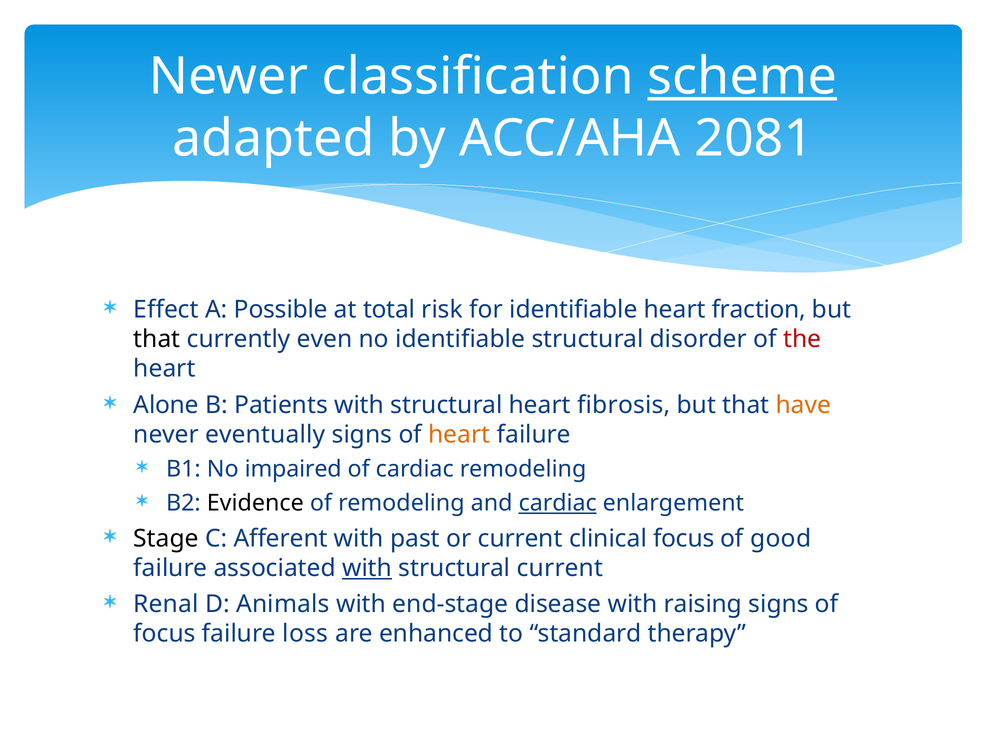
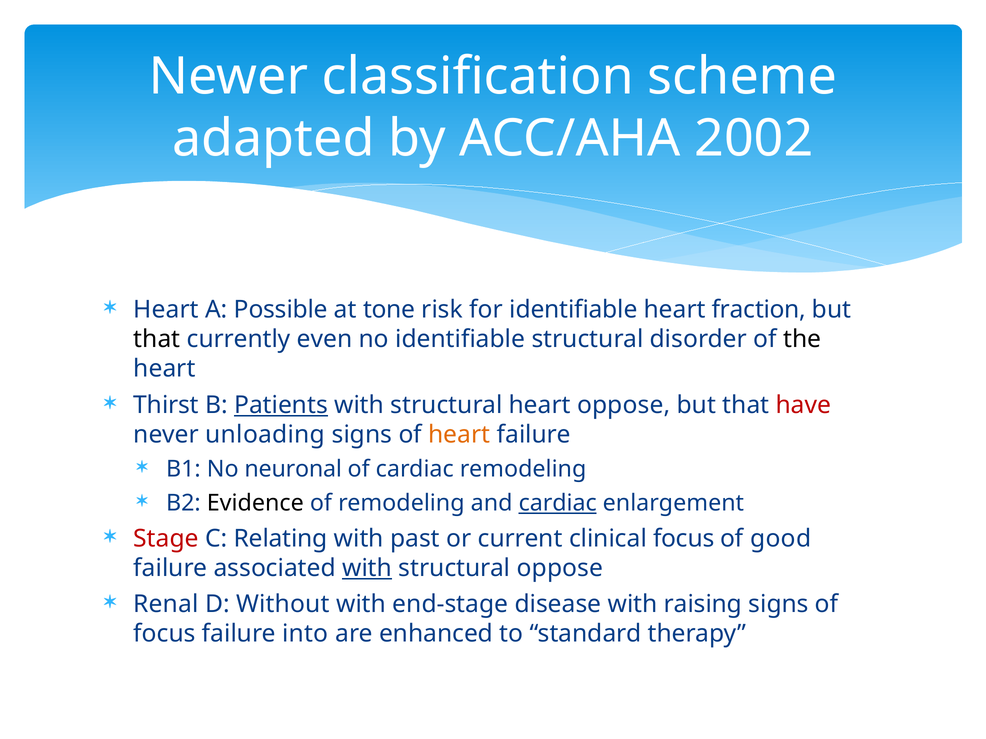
scheme underline: present -> none
2081: 2081 -> 2002
Effect at (166, 310): Effect -> Heart
total: total -> tone
the colour: red -> black
Alone: Alone -> Thirst
Patients underline: none -> present
heart fibrosis: fibrosis -> oppose
have colour: orange -> red
eventually: eventually -> unloading
impaired: impaired -> neuronal
Stage colour: black -> red
Afferent: Afferent -> Relating
structural current: current -> oppose
Animals: Animals -> Without
loss: loss -> into
